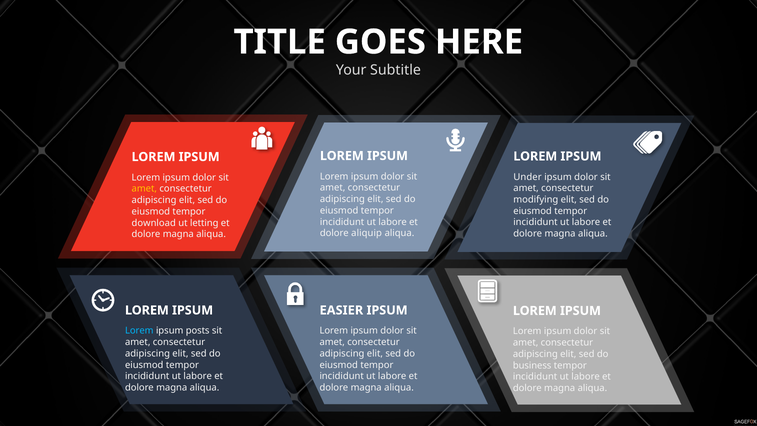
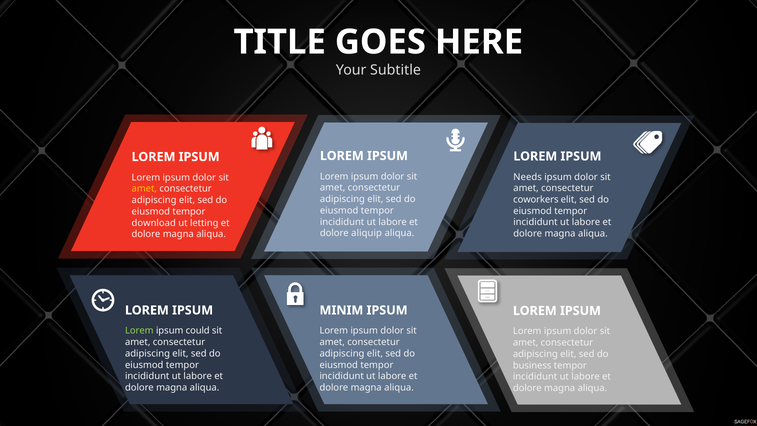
Under: Under -> Needs
modifying: modifying -> coworkers
EASIER: EASIER -> MINIM
Lorem at (139, 331) colour: light blue -> light green
posts: posts -> could
